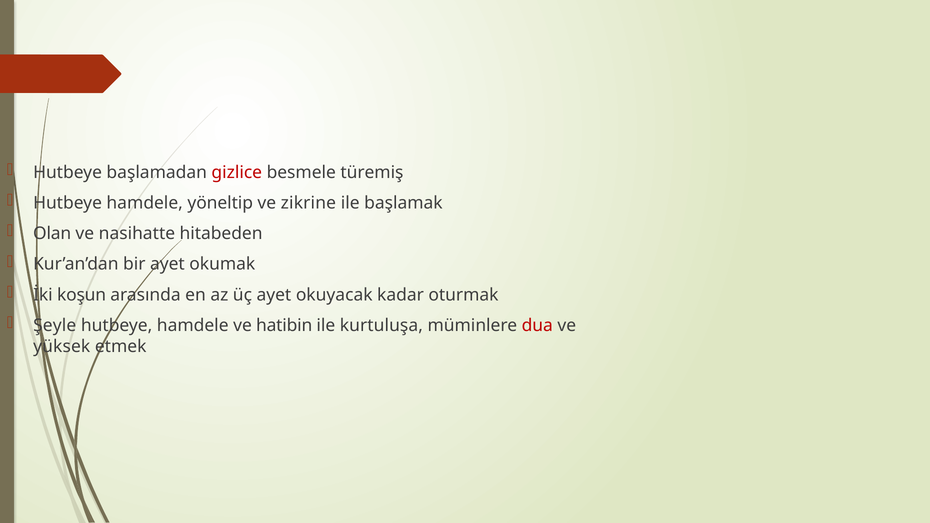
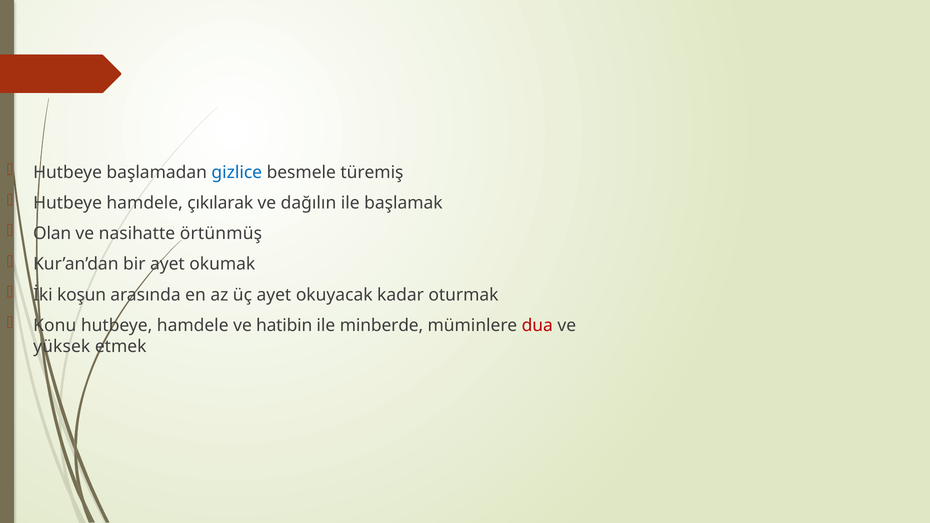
gizlice colour: red -> blue
yöneltip: yöneltip -> çıkılarak
zikrine: zikrine -> dağılın
hitabeden: hitabeden -> örtünmüş
Şeyle: Şeyle -> Konu
kurtuluşa: kurtuluşa -> minberde
